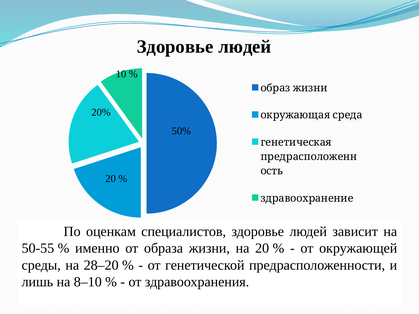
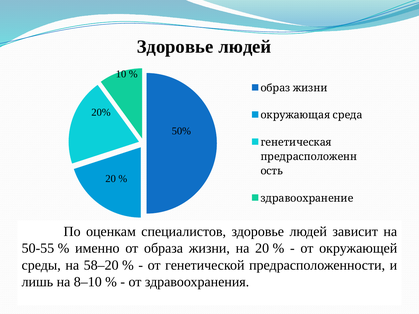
28–20: 28–20 -> 58–20
